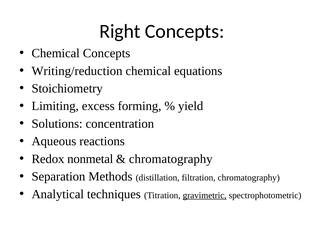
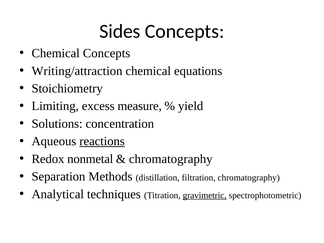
Right: Right -> Sides
Writing/reduction: Writing/reduction -> Writing/attraction
forming: forming -> measure
reactions underline: none -> present
